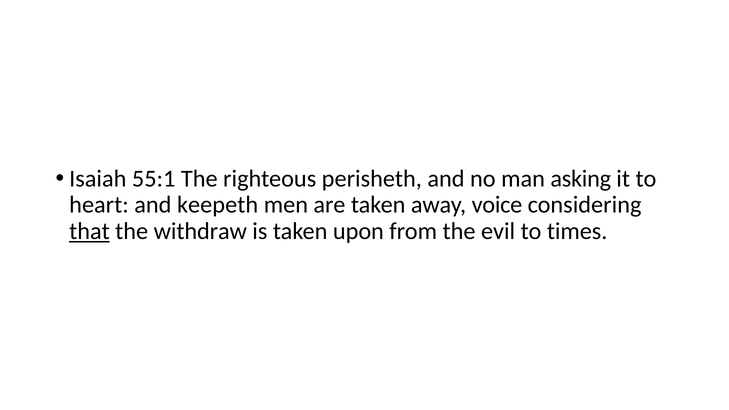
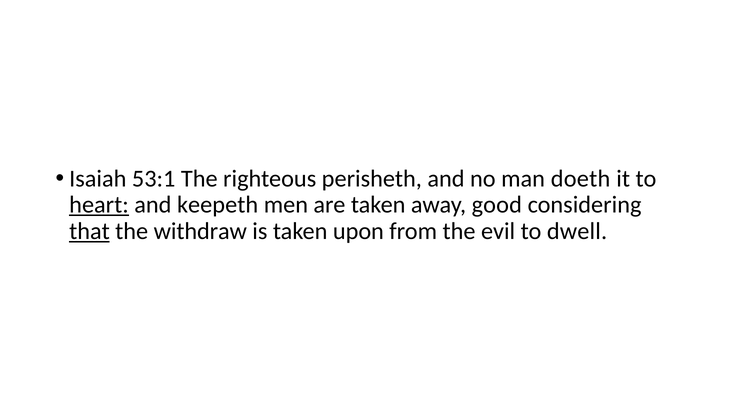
55:1: 55:1 -> 53:1
asking: asking -> doeth
heart underline: none -> present
voice: voice -> good
times: times -> dwell
